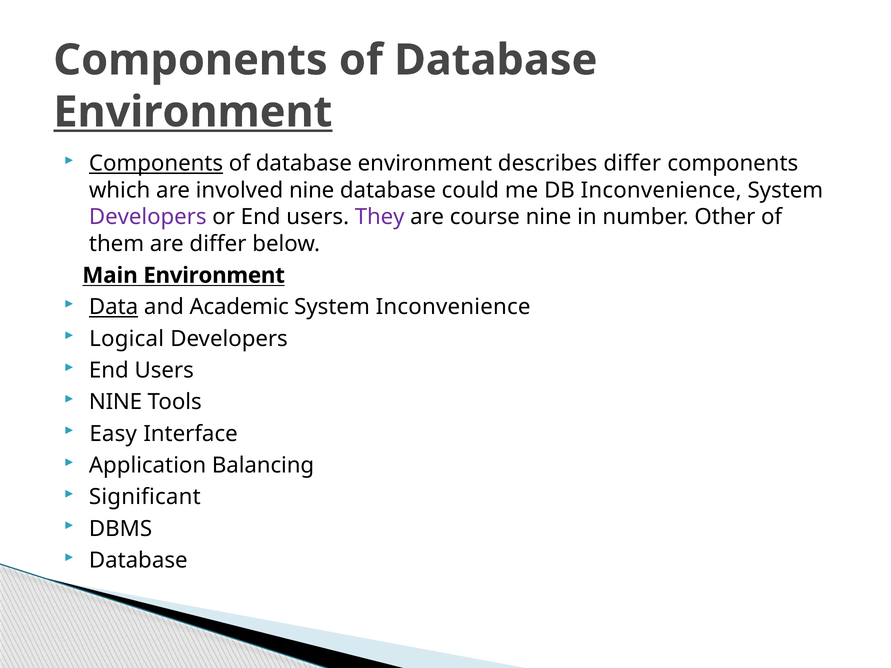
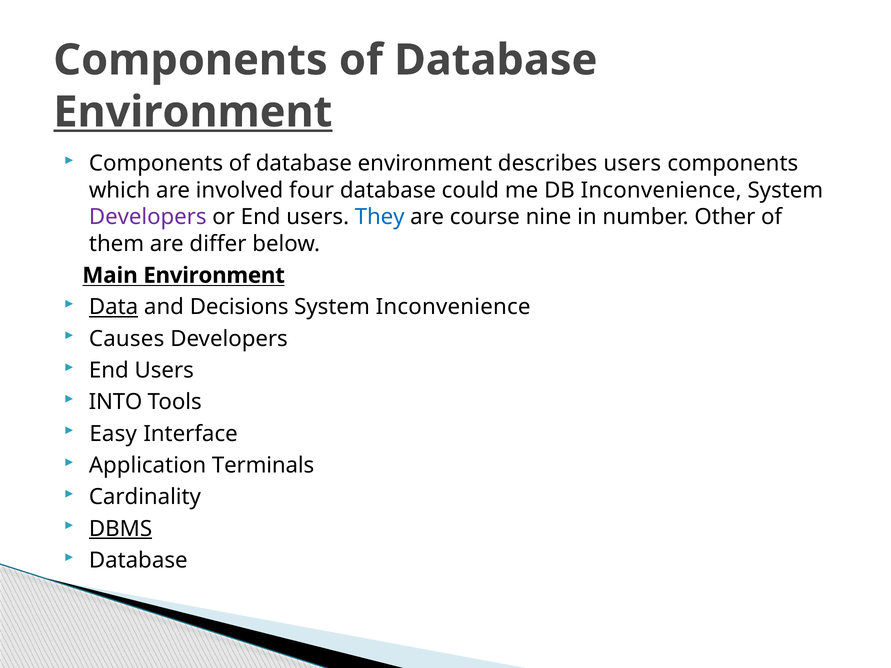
Components at (156, 164) underline: present -> none
describes differ: differ -> users
involved nine: nine -> four
They colour: purple -> blue
Academic: Academic -> Decisions
Logical: Logical -> Causes
NINE at (116, 402): NINE -> INTO
Balancing: Balancing -> Terminals
Significant: Significant -> Cardinality
DBMS underline: none -> present
